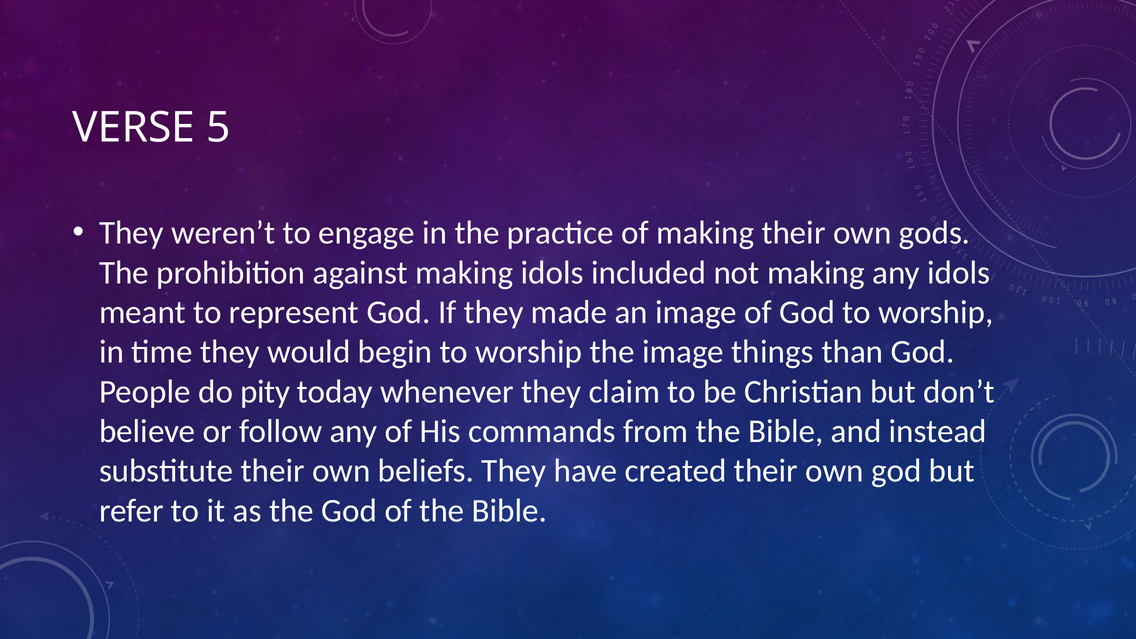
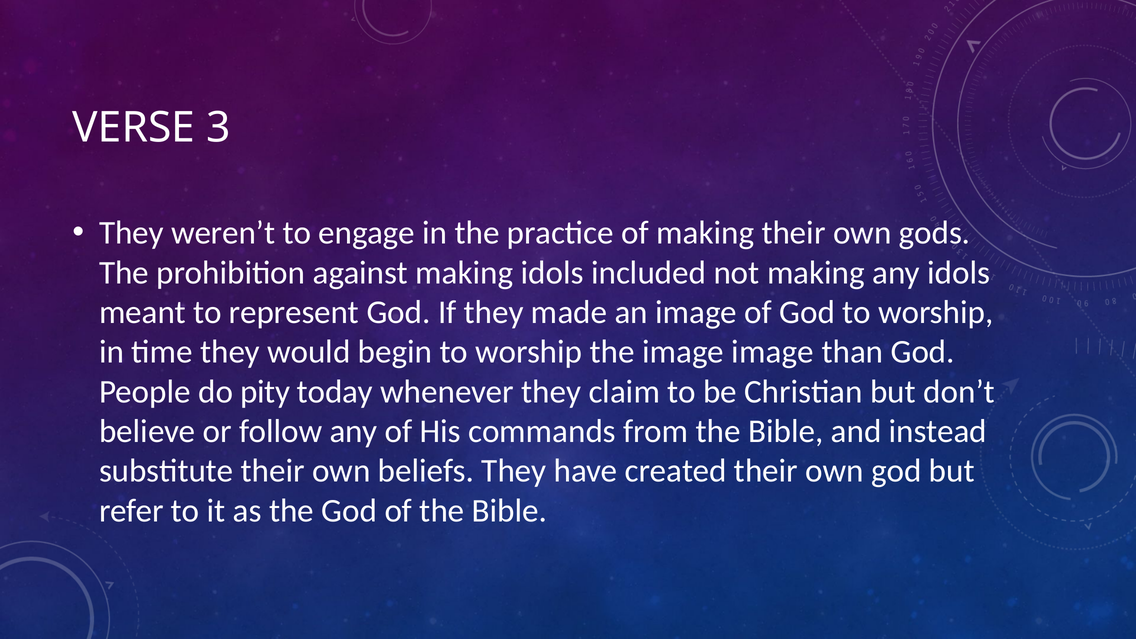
5: 5 -> 3
image things: things -> image
